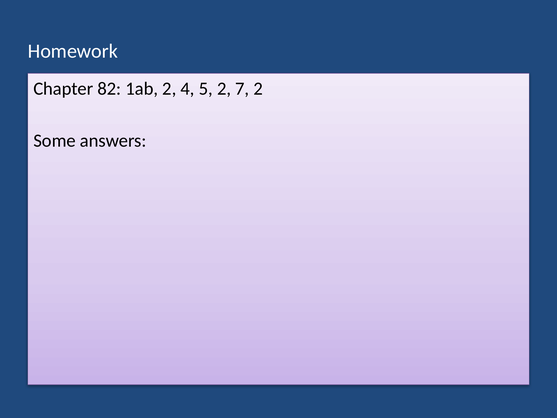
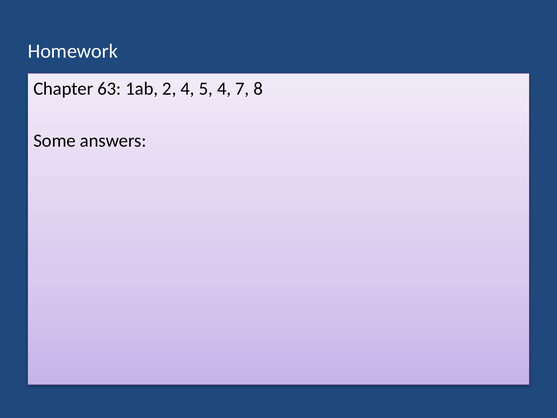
82: 82 -> 63
5 2: 2 -> 4
7 2: 2 -> 8
